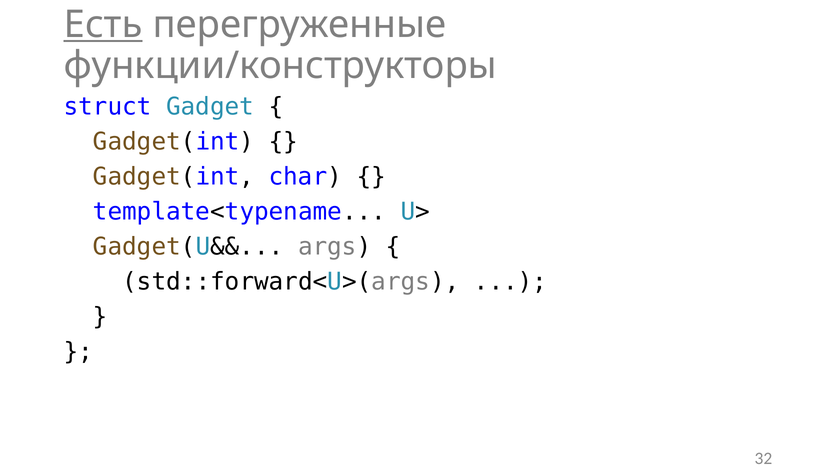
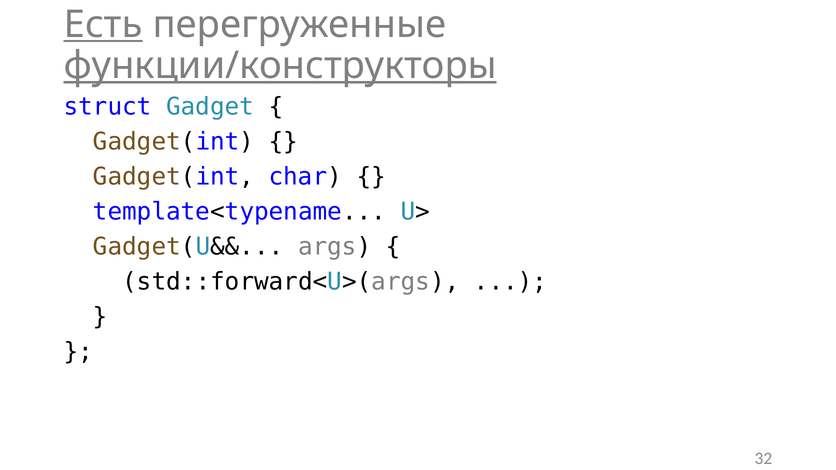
функции/конструкторы underline: none -> present
